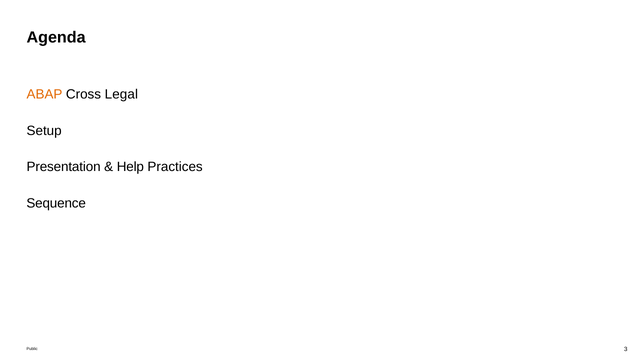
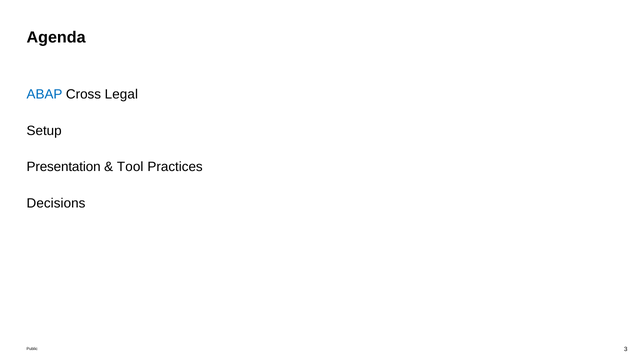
ABAP colour: orange -> blue
Help: Help -> Tool
Sequence: Sequence -> Decisions
